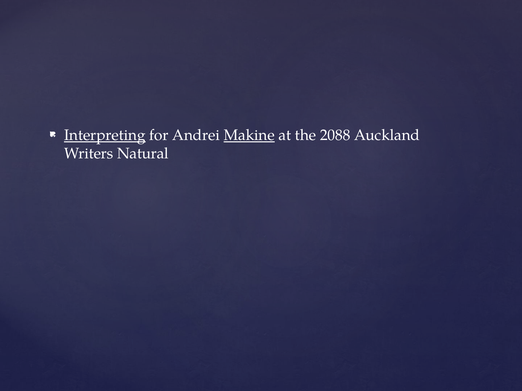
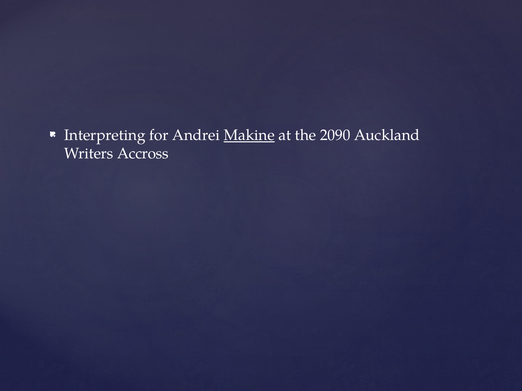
Interpreting underline: present -> none
2088: 2088 -> 2090
Natural: Natural -> Accross
